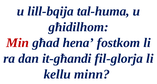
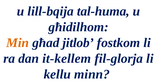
Min colour: red -> orange
hena: hena -> jitlob
it-għandi: it-għandi -> it-kellem
